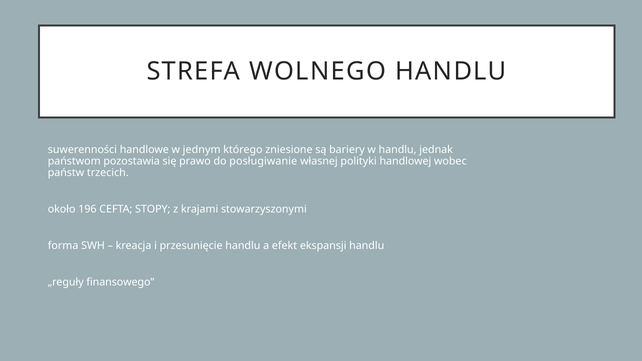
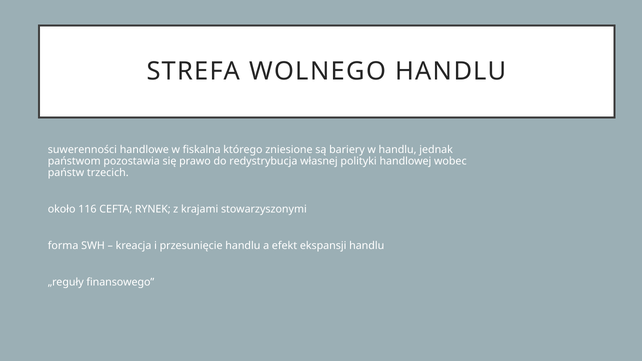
jednym: jednym -> fiskalna
posługiwanie: posługiwanie -> redystrybucja
196: 196 -> 116
STOPY: STOPY -> RYNEK
